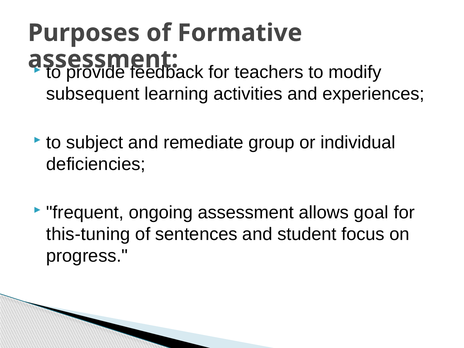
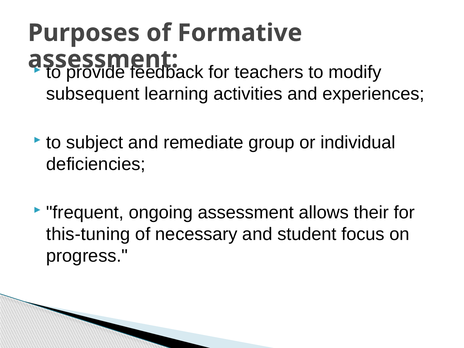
goal: goal -> their
sentences: sentences -> necessary
